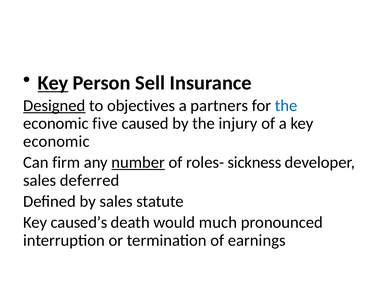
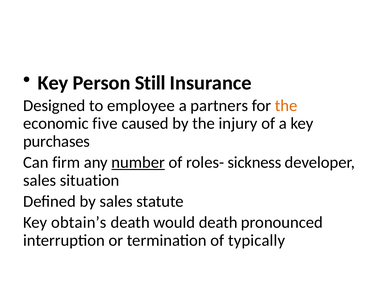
Key at (53, 83) underline: present -> none
Sell: Sell -> Still
Designed underline: present -> none
objectives: objectives -> employee
the at (286, 106) colour: blue -> orange
economic at (56, 142): economic -> purchases
deferred: deferred -> situation
caused’s: caused’s -> obtain’s
would much: much -> death
earnings: earnings -> typically
